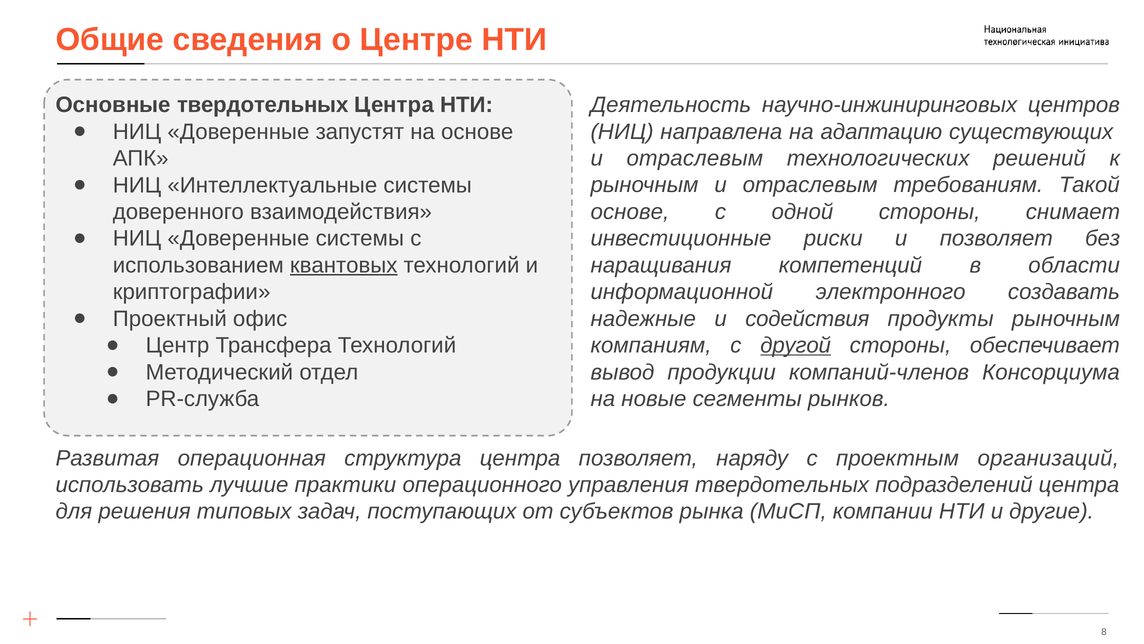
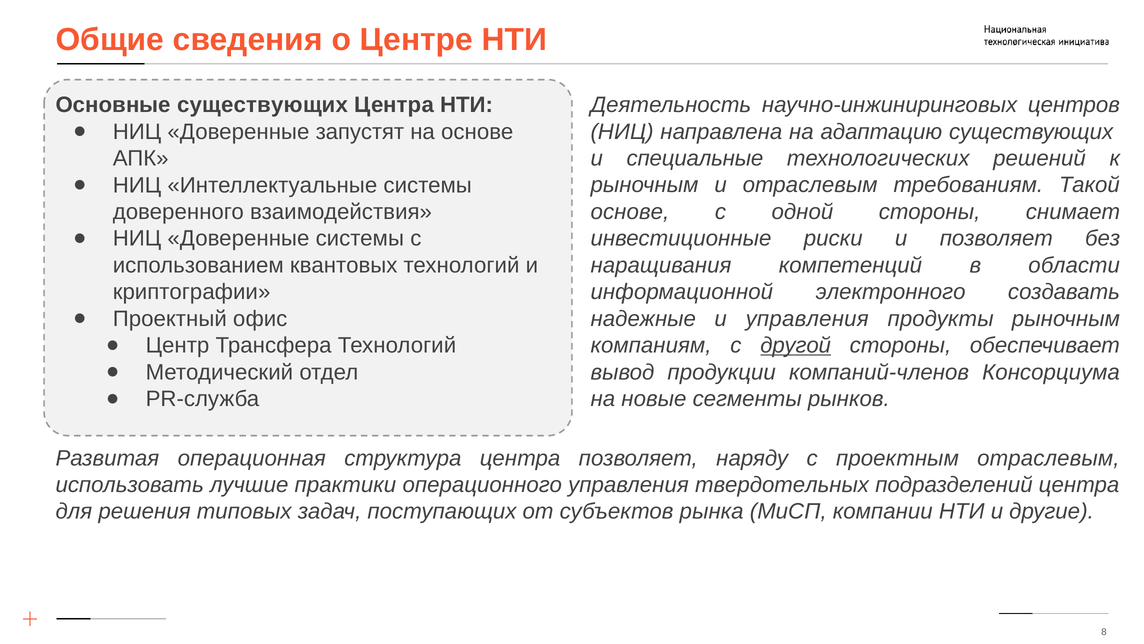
Основные твердотельных: твердотельных -> существующих
отраслевым at (695, 158): отраслевым -> специальные
квантовых underline: present -> none
и содействия: содействия -> управления
проектным организаций: организаций -> отраслевым
